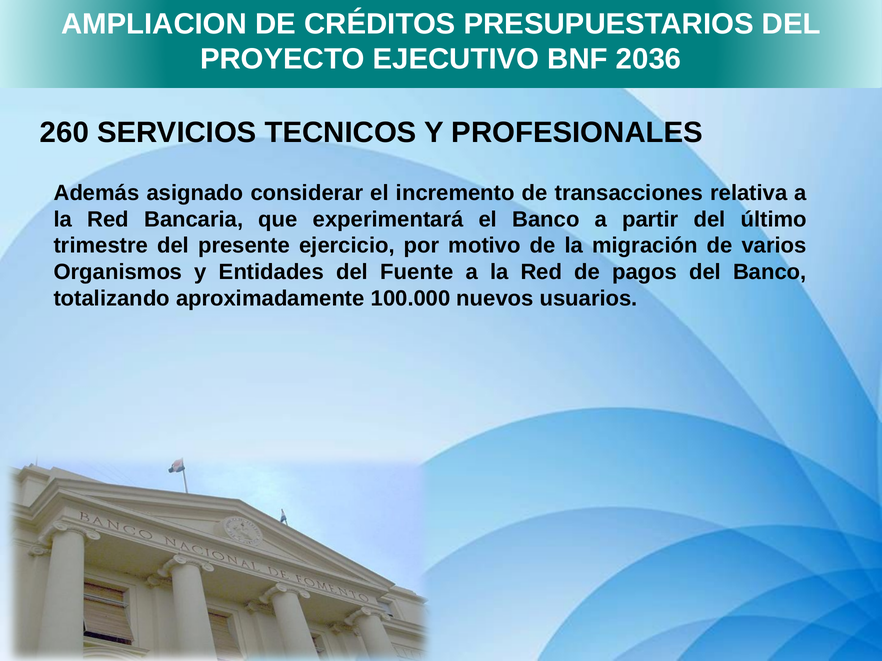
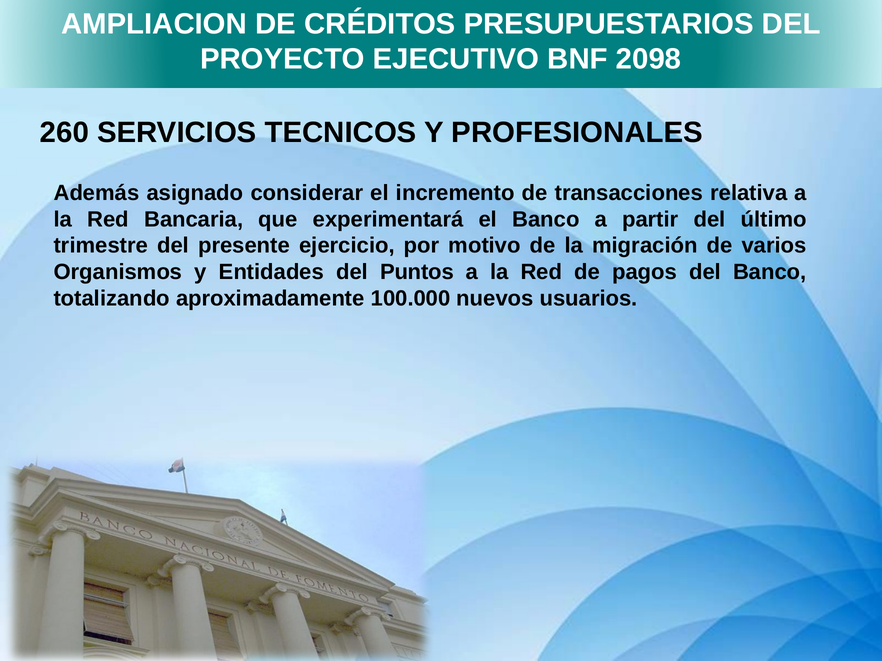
2036: 2036 -> 2098
Fuente: Fuente -> Puntos
